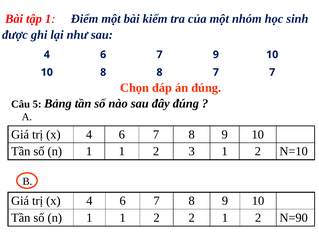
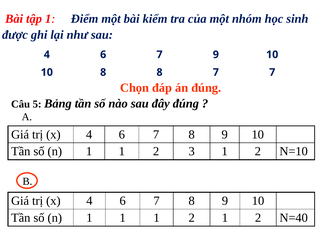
2 at (157, 218): 2 -> 1
N=90: N=90 -> N=40
